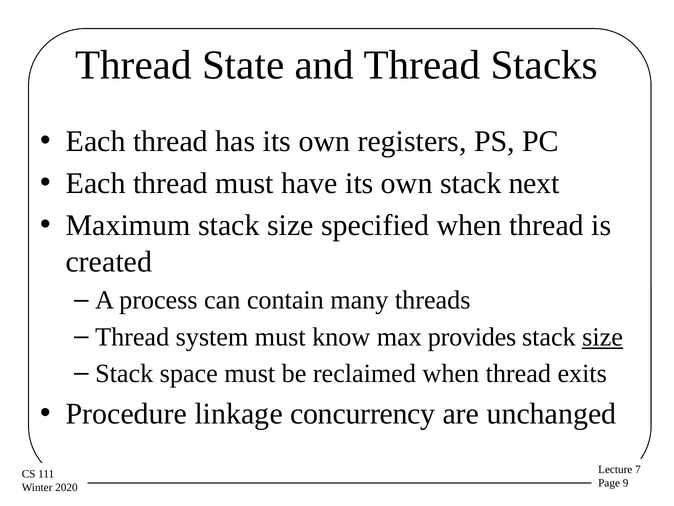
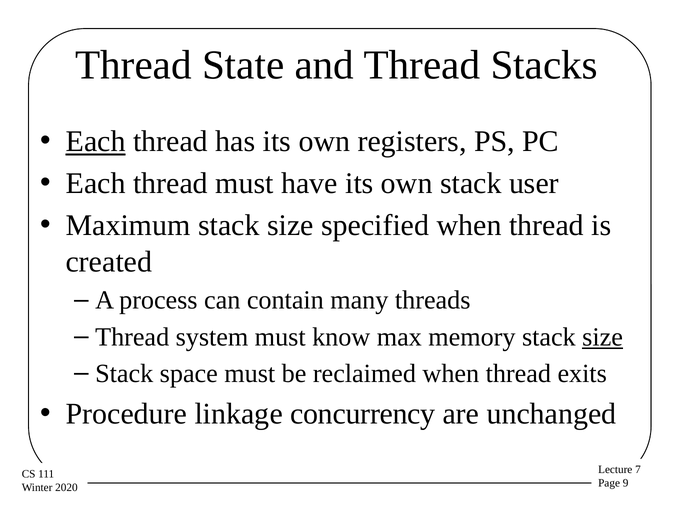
Each at (96, 141) underline: none -> present
next: next -> user
provides: provides -> memory
